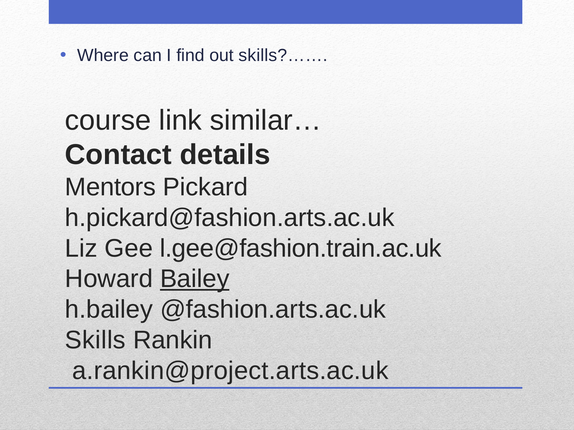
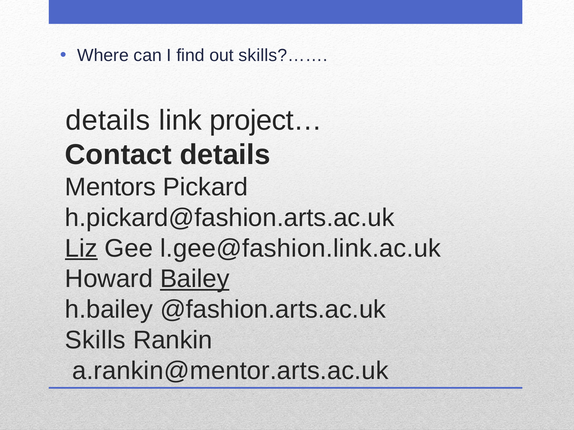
course at (108, 121): course -> details
similar…: similar… -> project…
Liz underline: none -> present
l.gee@fashion.train.ac.uk: l.gee@fashion.train.ac.uk -> l.gee@fashion.link.ac.uk
a.rankin@project.arts.ac.uk: a.rankin@project.arts.ac.uk -> a.rankin@mentor.arts.ac.uk
